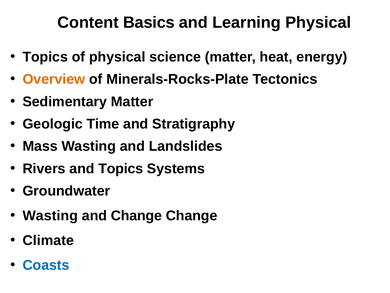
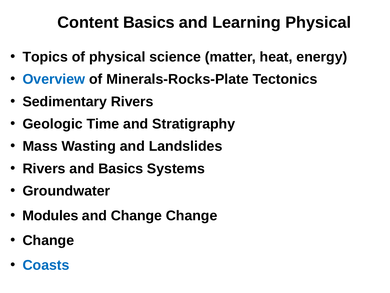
Overview colour: orange -> blue
Sedimentary Matter: Matter -> Rivers
and Topics: Topics -> Basics
Wasting at (50, 215): Wasting -> Modules
Climate at (48, 240): Climate -> Change
